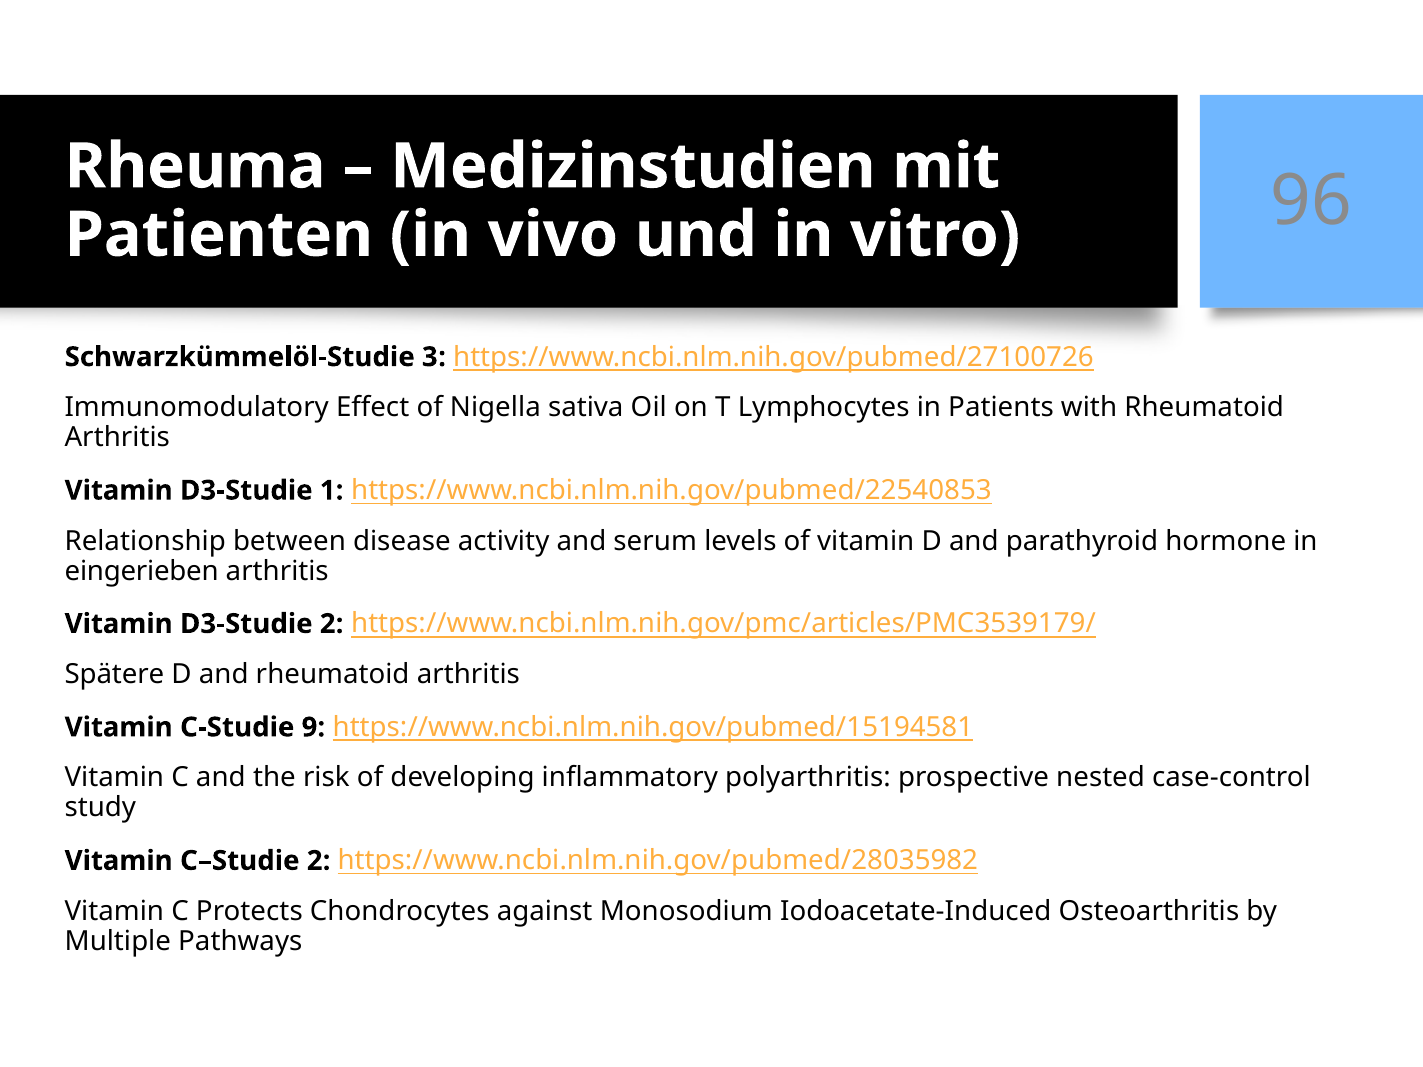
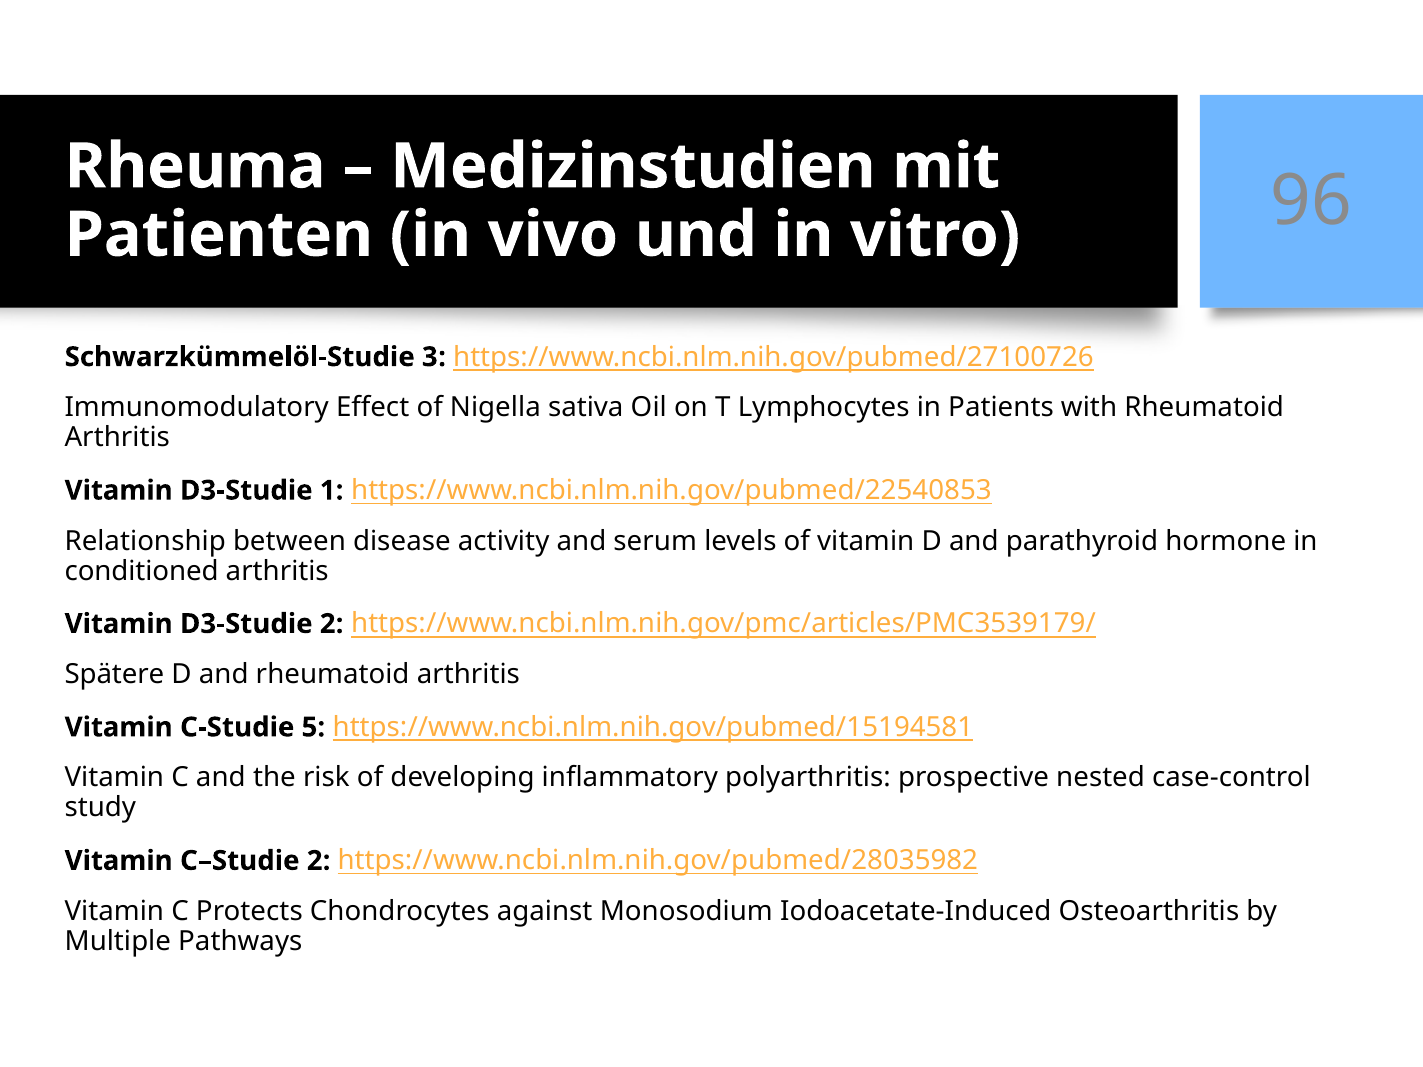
eingerieben: eingerieben -> conditioned
9: 9 -> 5
